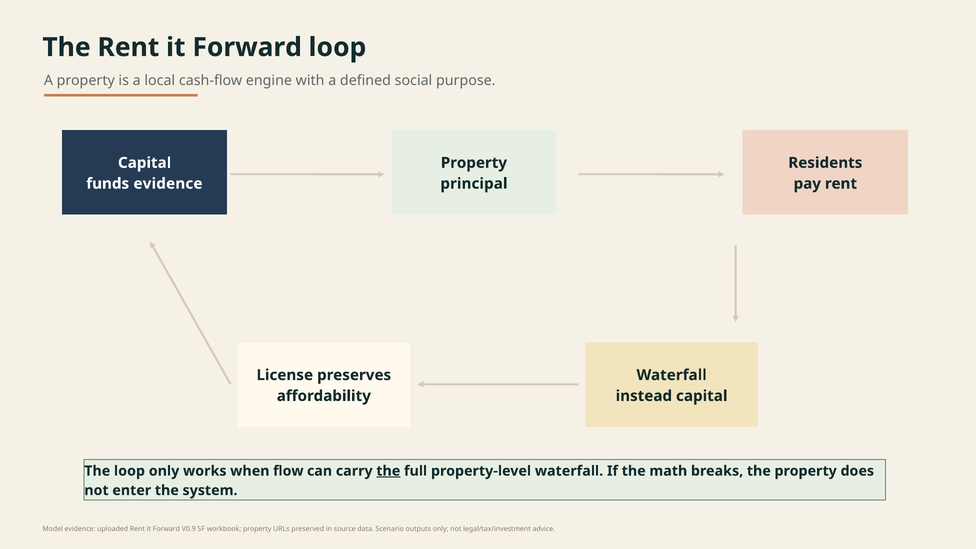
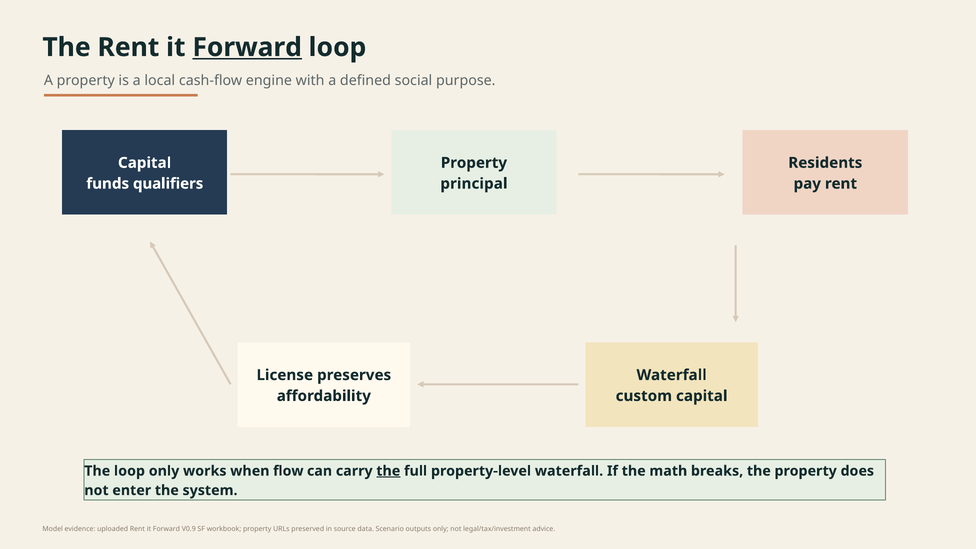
Forward at (247, 47) underline: none -> present
funds evidence: evidence -> qualifiers
instead: instead -> custom
